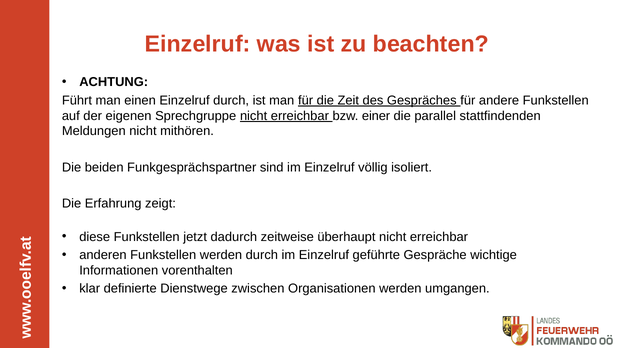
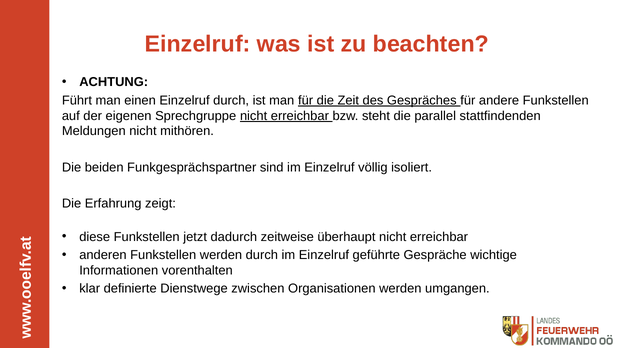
einer: einer -> steht
